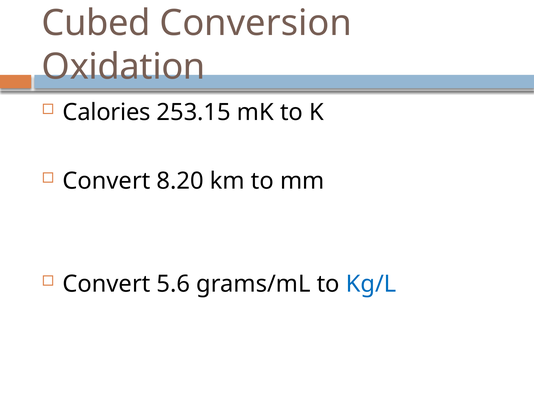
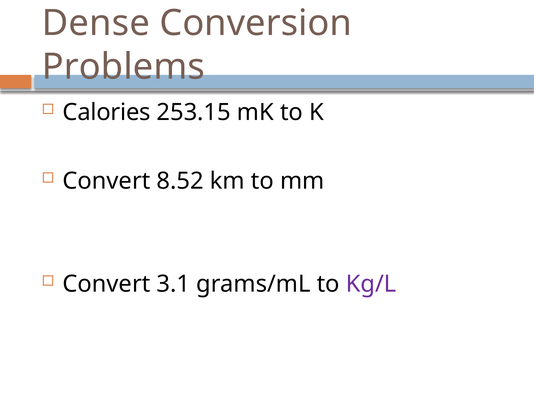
Cubed: Cubed -> Dense
Oxidation: Oxidation -> Problems
8.20: 8.20 -> 8.52
5.6: 5.6 -> 3.1
Kg/L colour: blue -> purple
